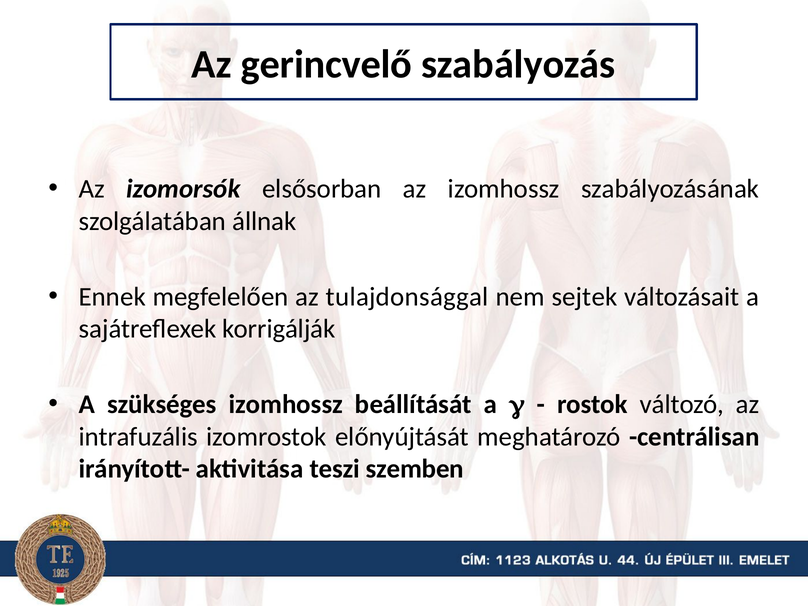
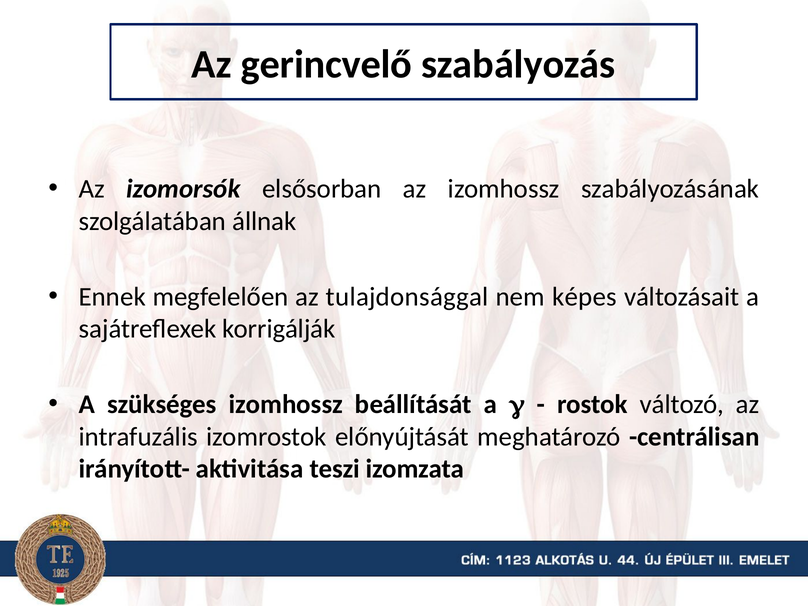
sejtek: sejtek -> képes
szemben: szemben -> izomzata
